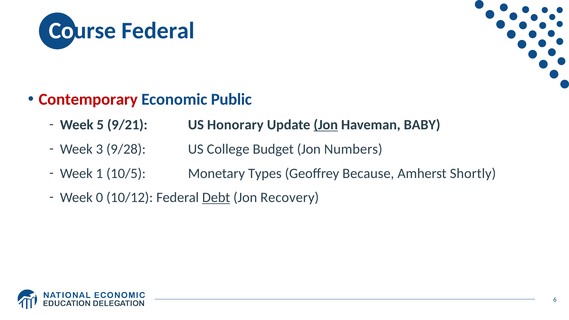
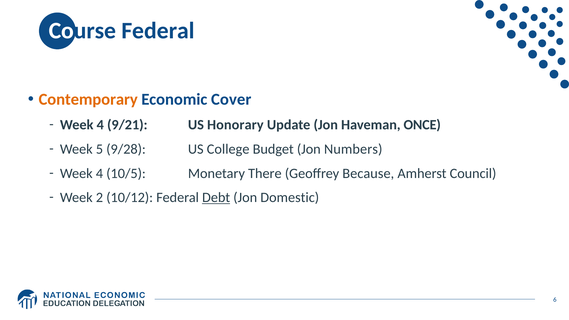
Contemporary colour: red -> orange
Public: Public -> Cover
5 at (100, 125): 5 -> 4
Jon at (326, 125) underline: present -> none
BABY: BABY -> ONCE
3: 3 -> 5
1 at (99, 173): 1 -> 4
Types: Types -> There
Shortly: Shortly -> Council
0: 0 -> 2
Recovery: Recovery -> Domestic
